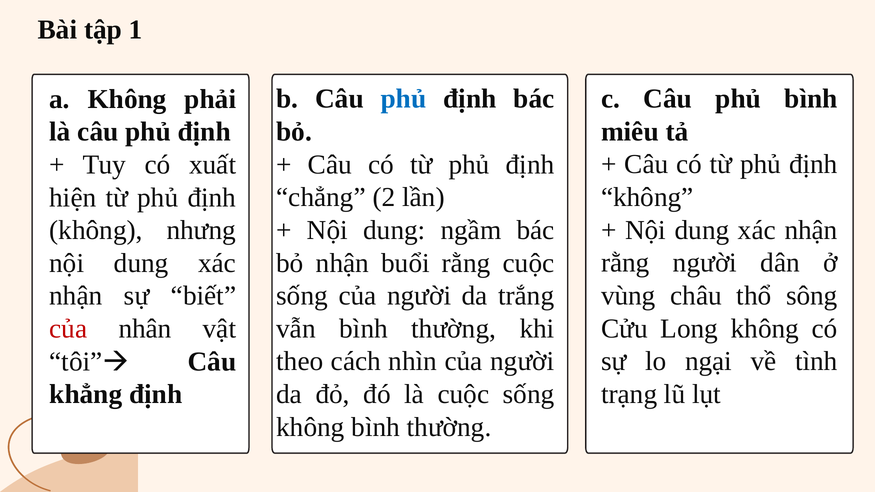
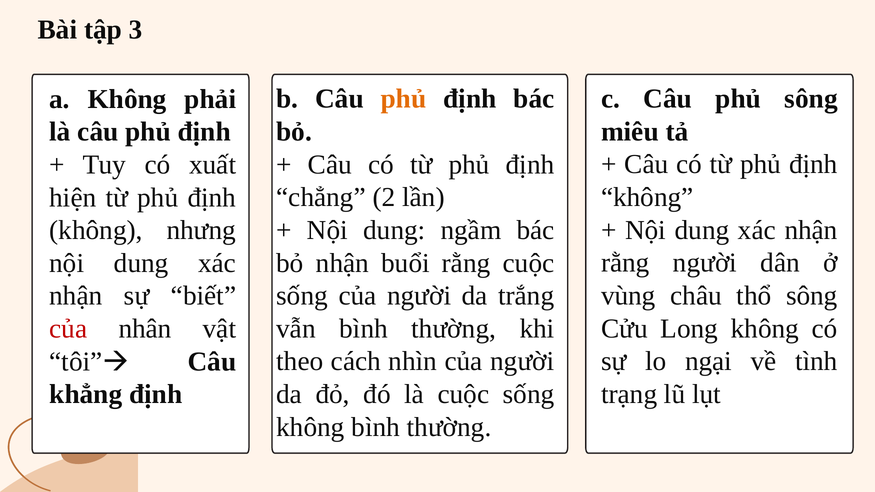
1: 1 -> 3
phủ bình: bình -> sông
phủ at (404, 99) colour: blue -> orange
